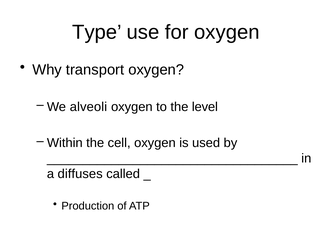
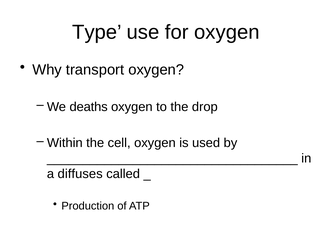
alveoli: alveoli -> deaths
level: level -> drop
